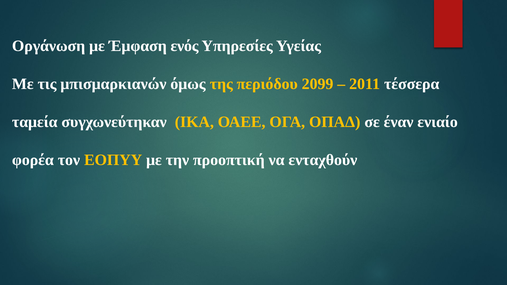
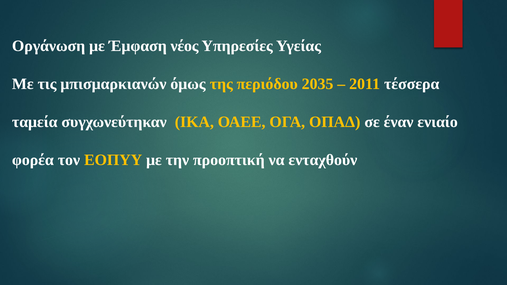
ενός: ενός -> νέος
2099: 2099 -> 2035
